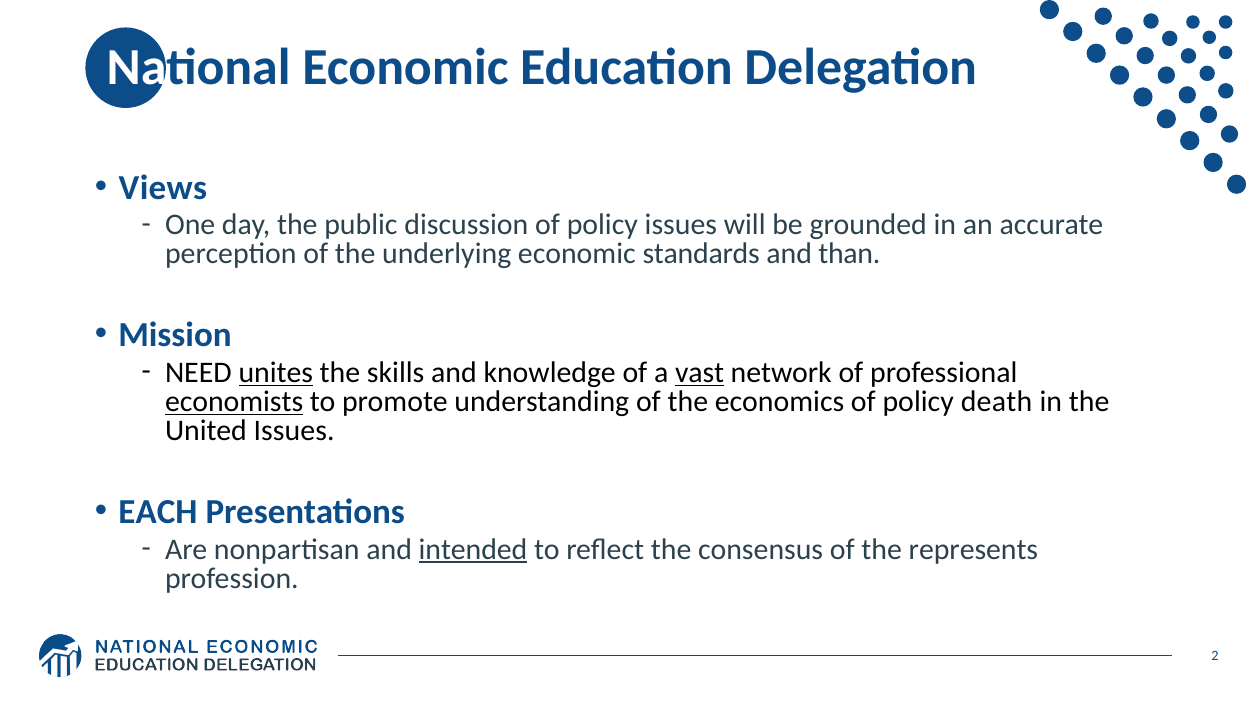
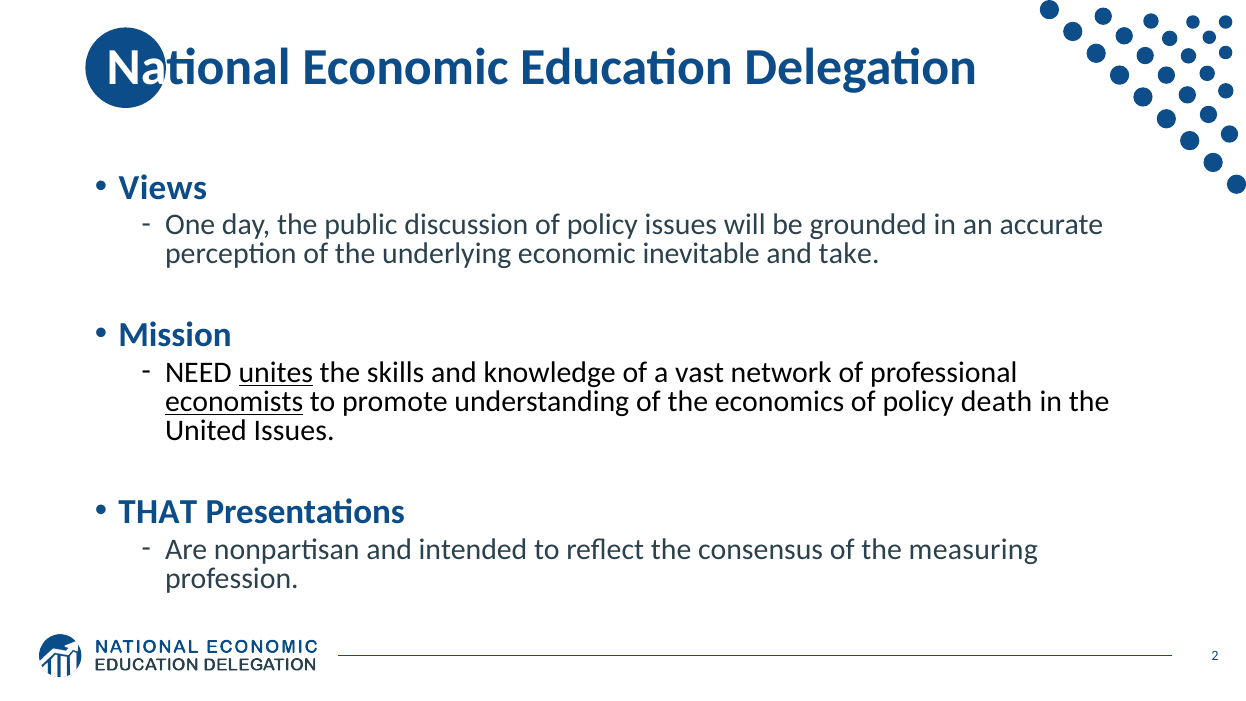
standards: standards -> inevitable
than: than -> take
vast underline: present -> none
EACH: EACH -> THAT
intended underline: present -> none
represents: represents -> measuring
